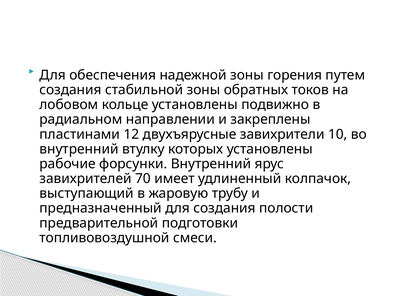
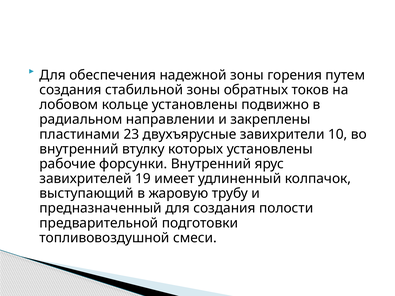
12: 12 -> 23
70: 70 -> 19
